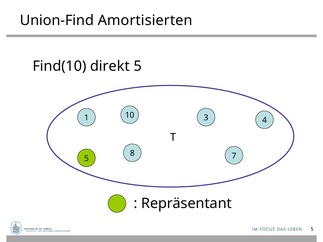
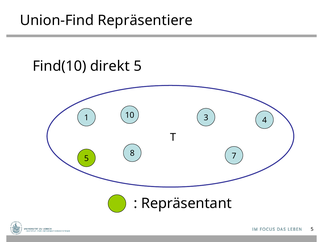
Amortisierten: Amortisierten -> Repräsentiere
